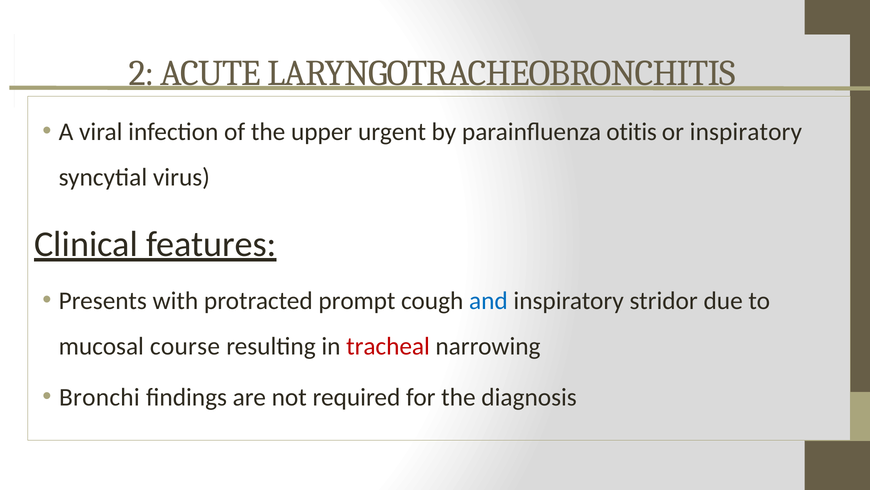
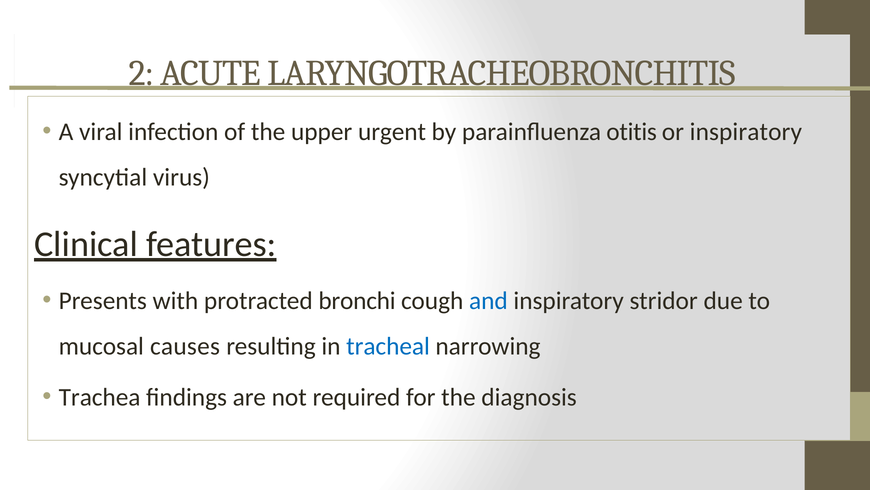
prompt: prompt -> bronchi
course: course -> causes
tracheal colour: red -> blue
Bronchi: Bronchi -> Trachea
